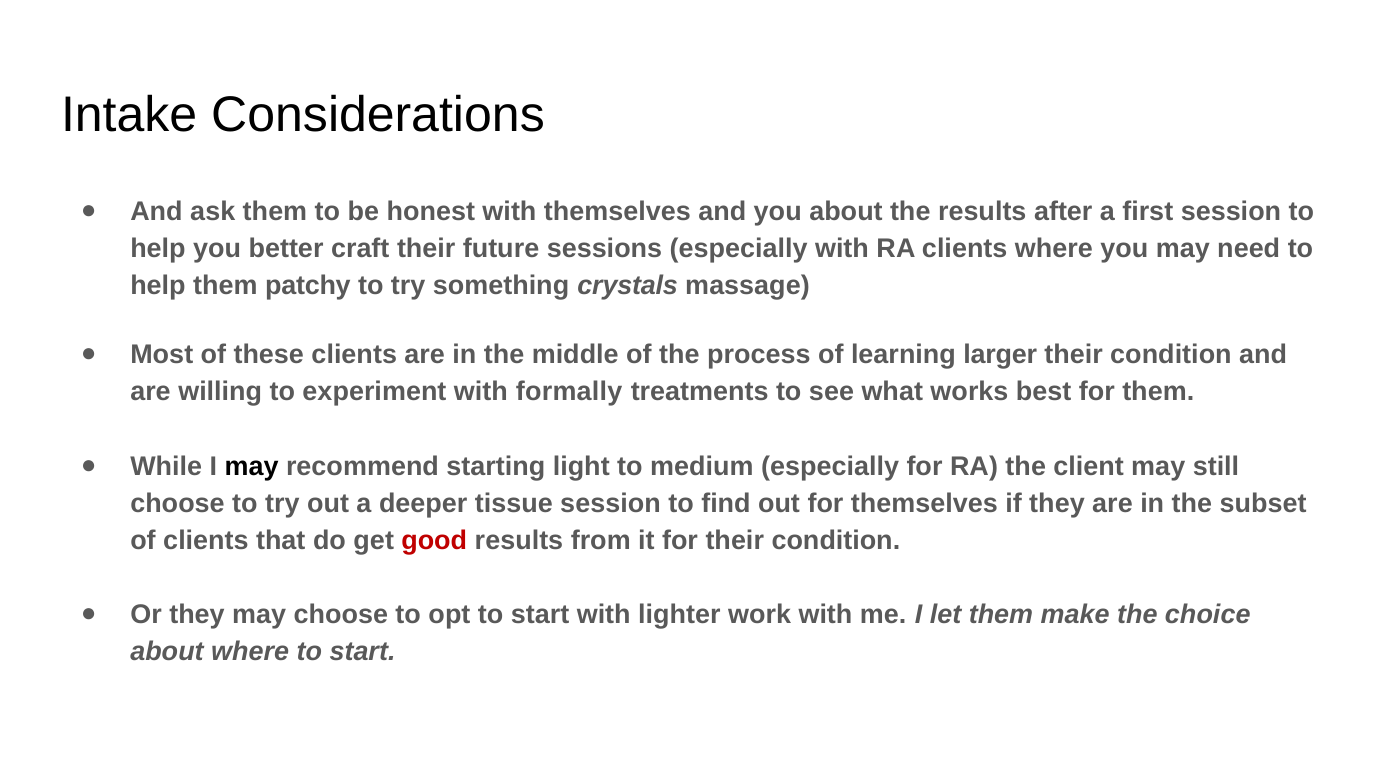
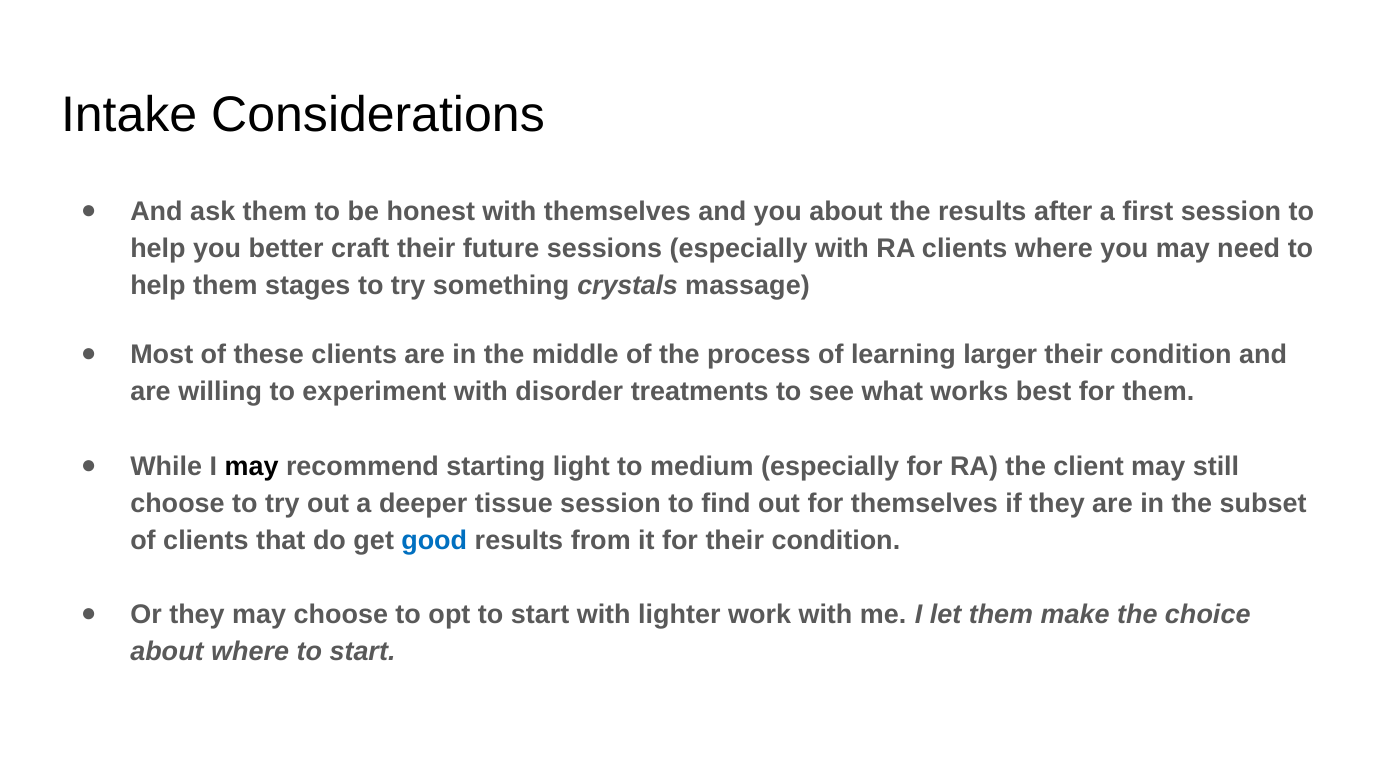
patchy: patchy -> stages
formally: formally -> disorder
good colour: red -> blue
